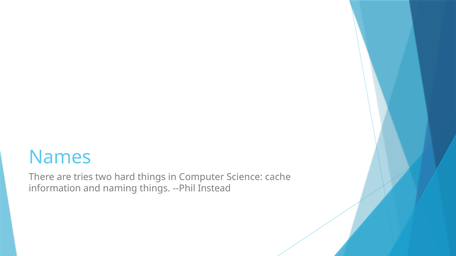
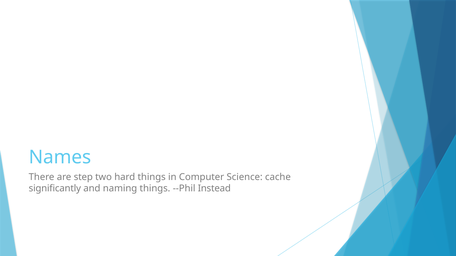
tries: tries -> step
information: information -> significantly
